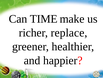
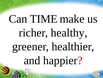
replace: replace -> healthy
